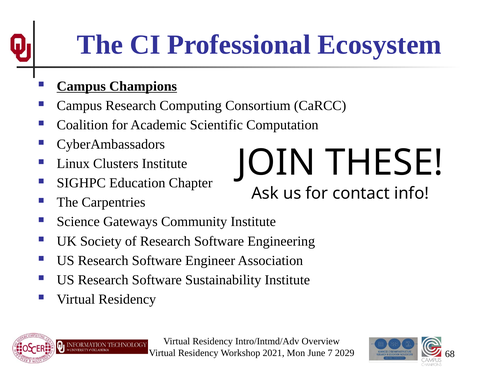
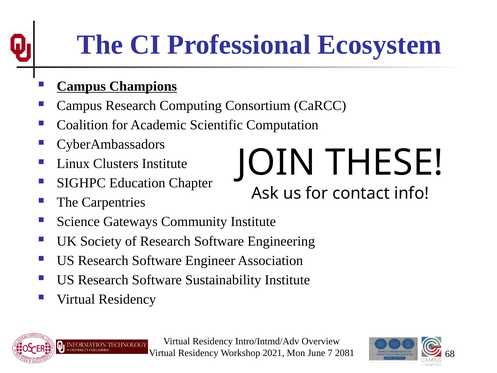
2029: 2029 -> 2081
